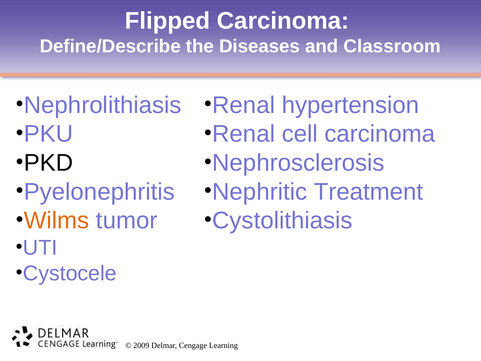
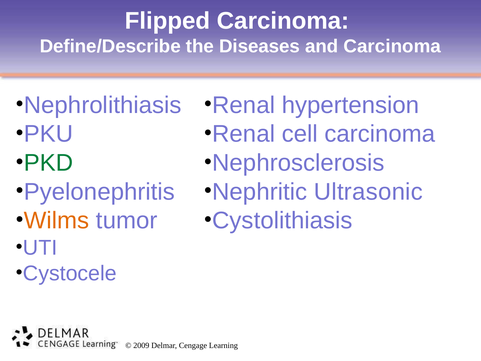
and Classroom: Classroom -> Carcinoma
PKD colour: black -> green
Treatment: Treatment -> Ultrasonic
